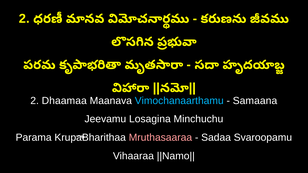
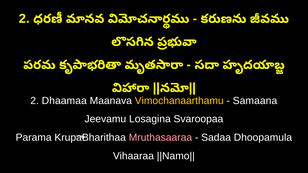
Vimochanaarthamu colour: light blue -> yellow
Minchuchu: Minchuchu -> Svaroopaa
Svaroopamu: Svaroopamu -> Dhoopamula
